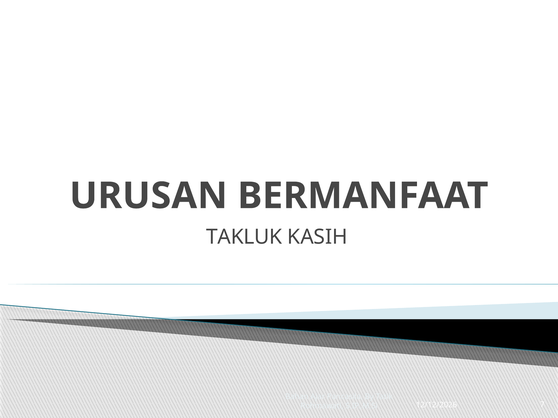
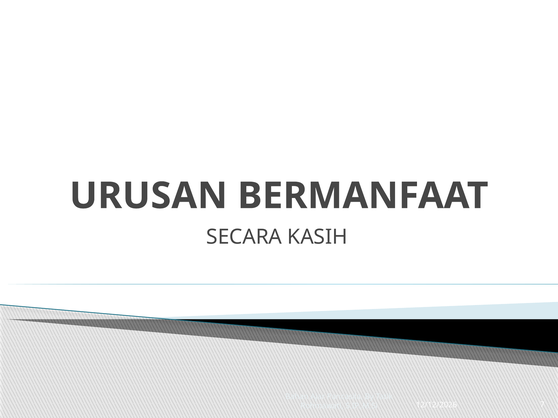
TAKLUK: TAKLUK -> SECARA
